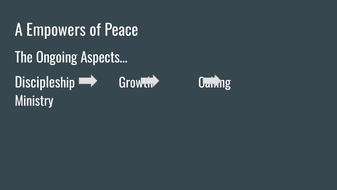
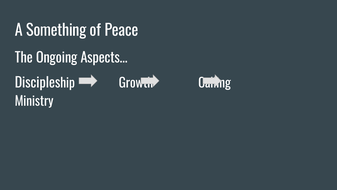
Empowers: Empowers -> Something
